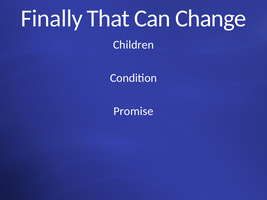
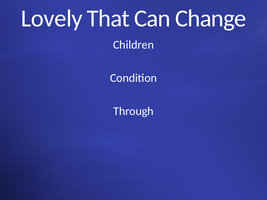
Finally: Finally -> Lovely
Promise: Promise -> Through
